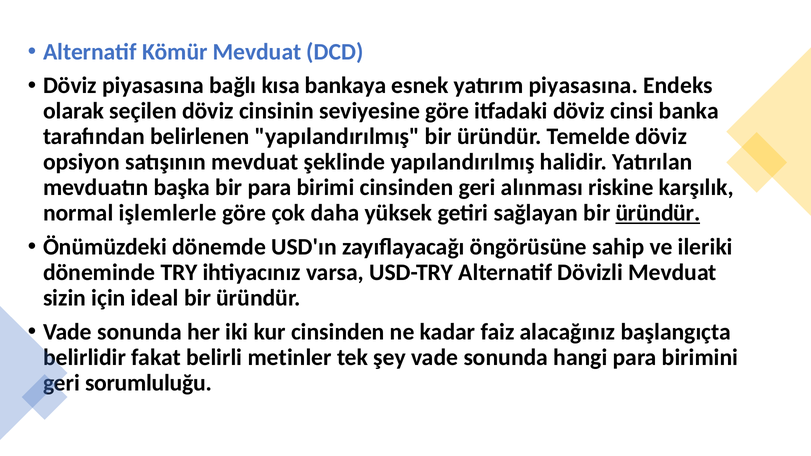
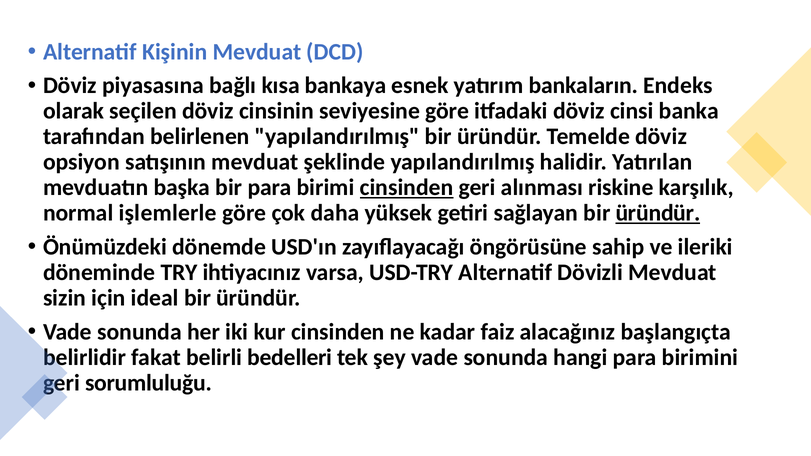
Kömür: Kömür -> Kişinin
yatırım piyasasına: piyasasına -> bankaların
cinsinden at (407, 188) underline: none -> present
metinler: metinler -> bedelleri
